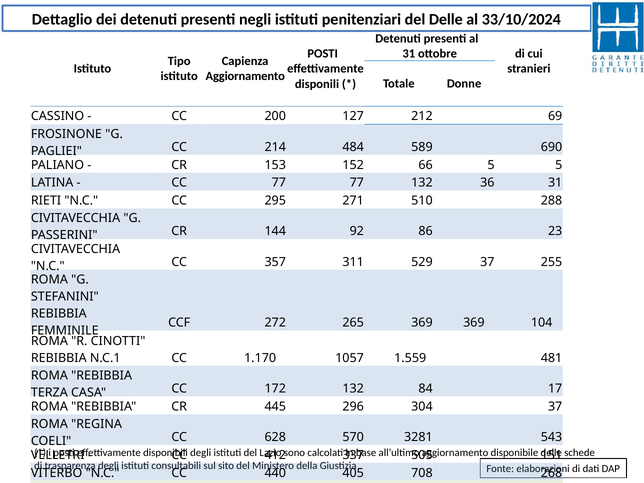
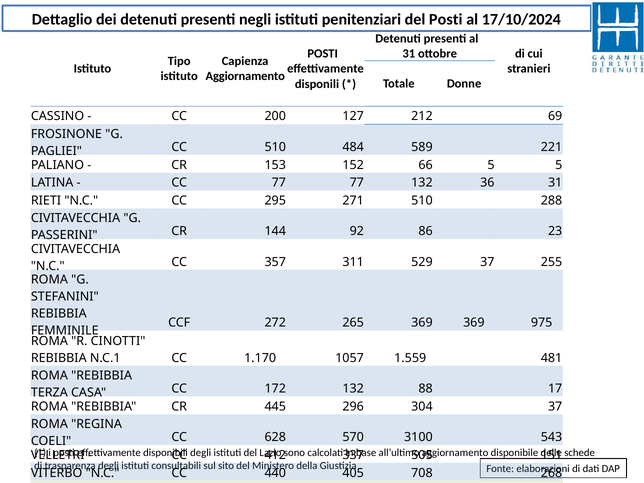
del Delle: Delle -> Posti
33/10/2024: 33/10/2024 -> 17/10/2024
CC 214: 214 -> 510
690: 690 -> 221
104: 104 -> 975
84: 84 -> 88
3281: 3281 -> 3100
